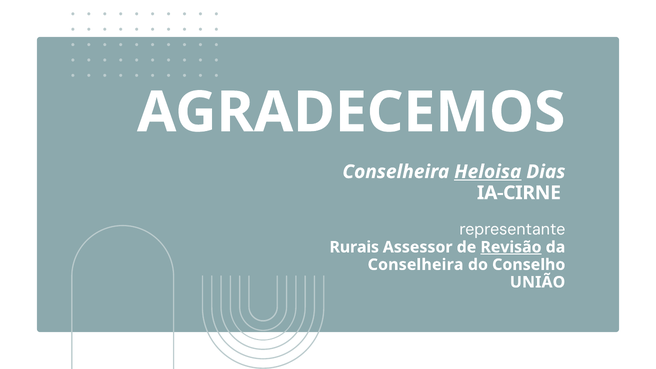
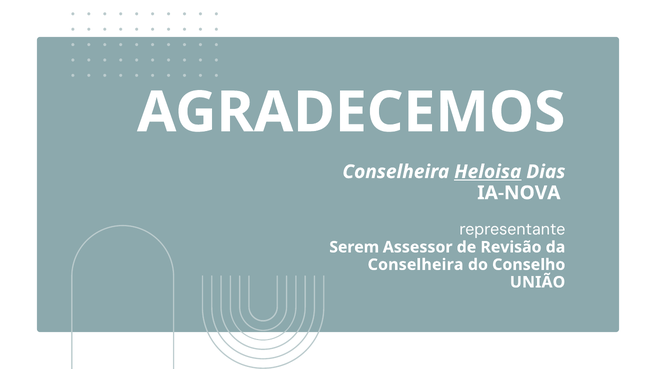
IA-CIRNE: IA-CIRNE -> IA-NOVA
Rurais: Rurais -> Serem
Revisão underline: present -> none
